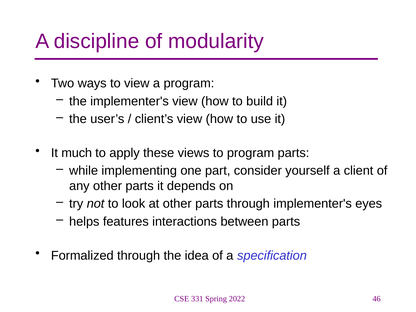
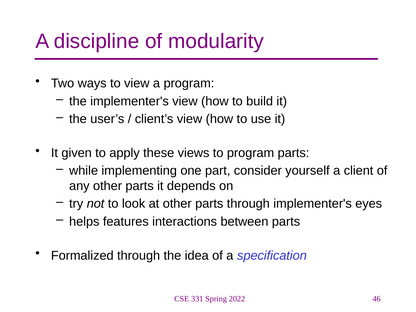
much: much -> given
